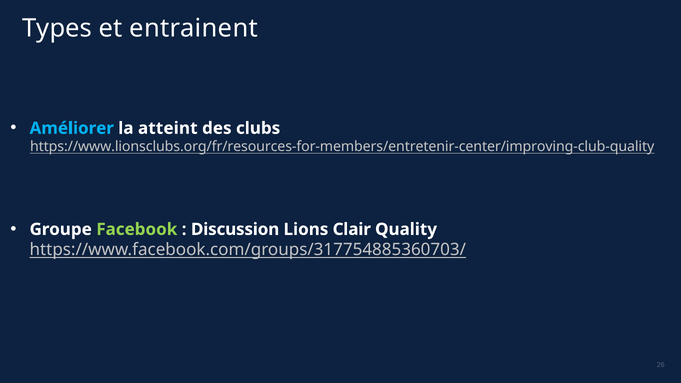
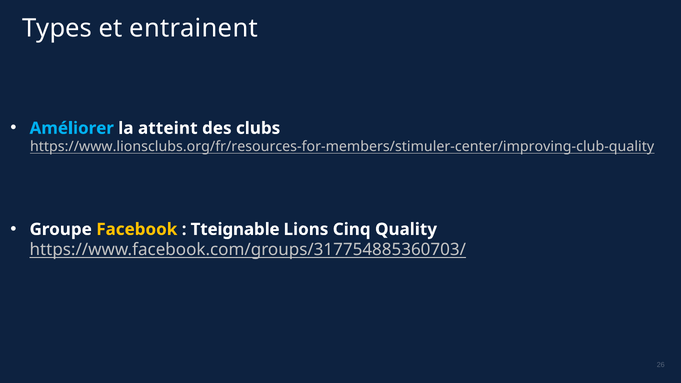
https://www.lionsclubs.org/fr/resources-for-members/entretenir-center/improving-club-quality: https://www.lionsclubs.org/fr/resources-for-members/entretenir-center/improving-club-quality -> https://www.lionsclubs.org/fr/resources-for-members/stimuler-center/improving-club-quality
Facebook colour: light green -> yellow
Discussion: Discussion -> Tteignable
Clair: Clair -> Cinq
